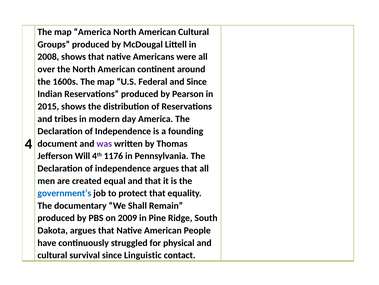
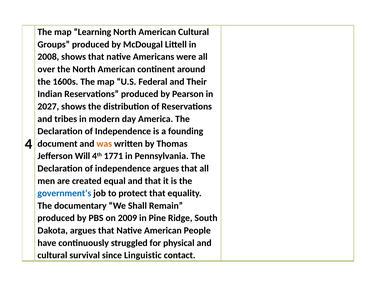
map America: America -> Learning
and Since: Since -> Their
2015: 2015 -> 2027
was colour: purple -> orange
1176: 1176 -> 1771
